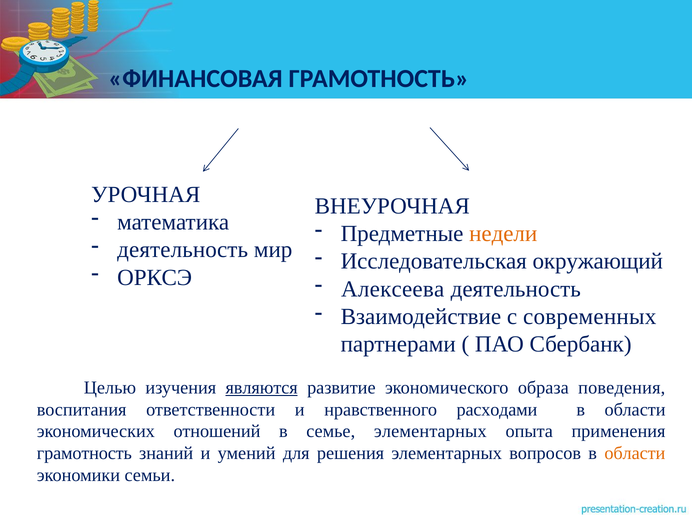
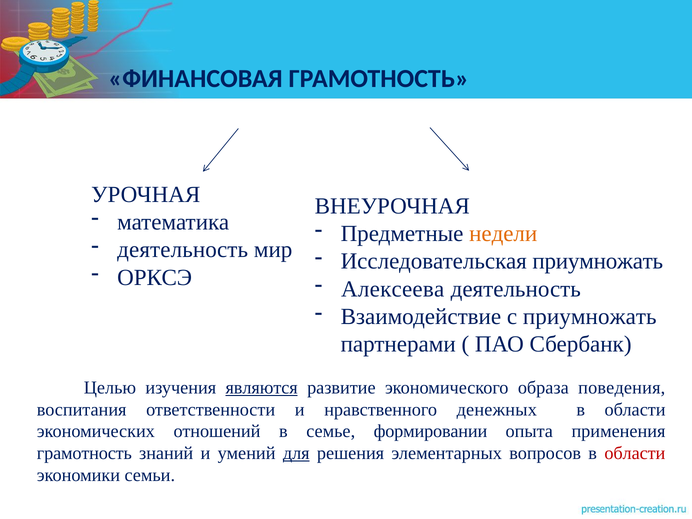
Исследовательская окружающий: окружающий -> приумножать
с современных: современных -> приумножать
расходами: расходами -> денежных
семье элементарных: элементарных -> формировании
для underline: none -> present
области at (635, 453) colour: orange -> red
